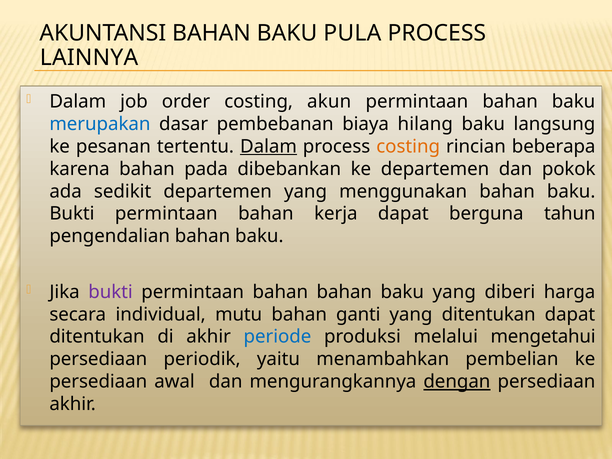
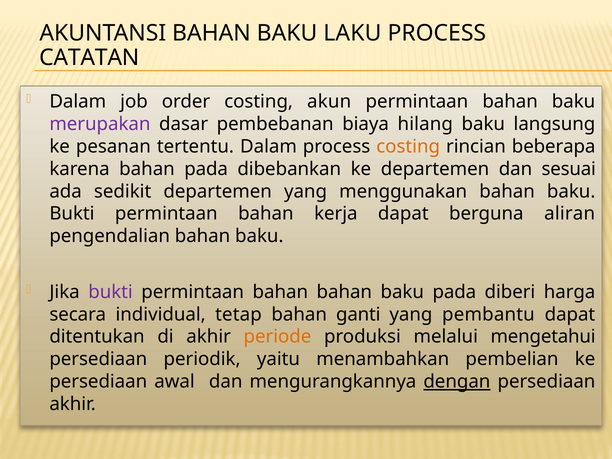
PULA: PULA -> LAKU
LAINNYA: LAINNYA -> CATATAN
merupakan colour: blue -> purple
Dalam at (268, 146) underline: present -> none
pokok: pokok -> sesuai
tahun: tahun -> aliran
baku yang: yang -> pada
mutu: mutu -> tetap
yang ditentukan: ditentukan -> pembantu
periode colour: blue -> orange
